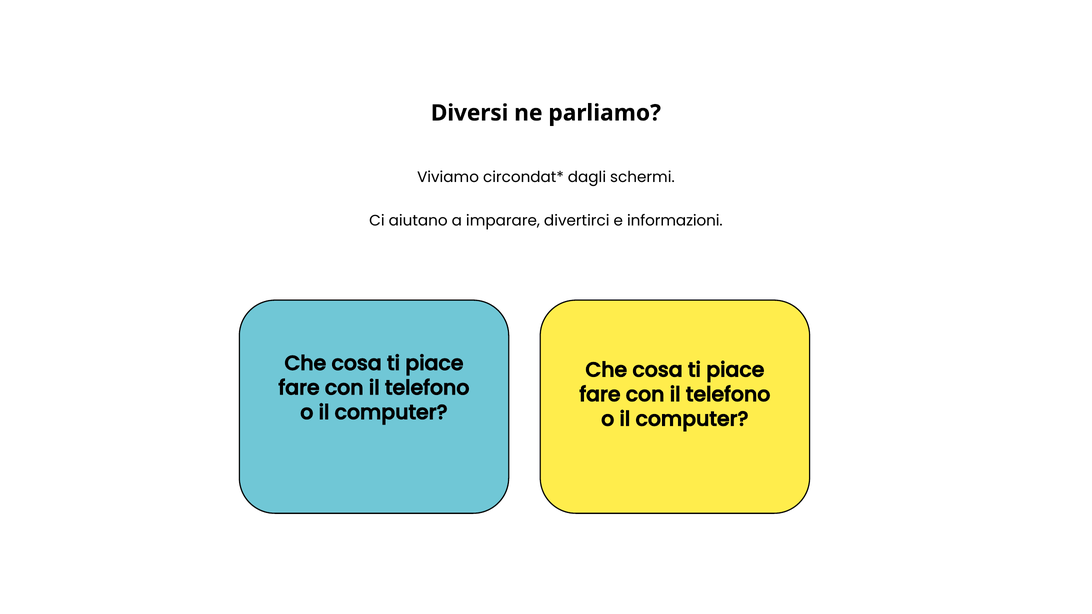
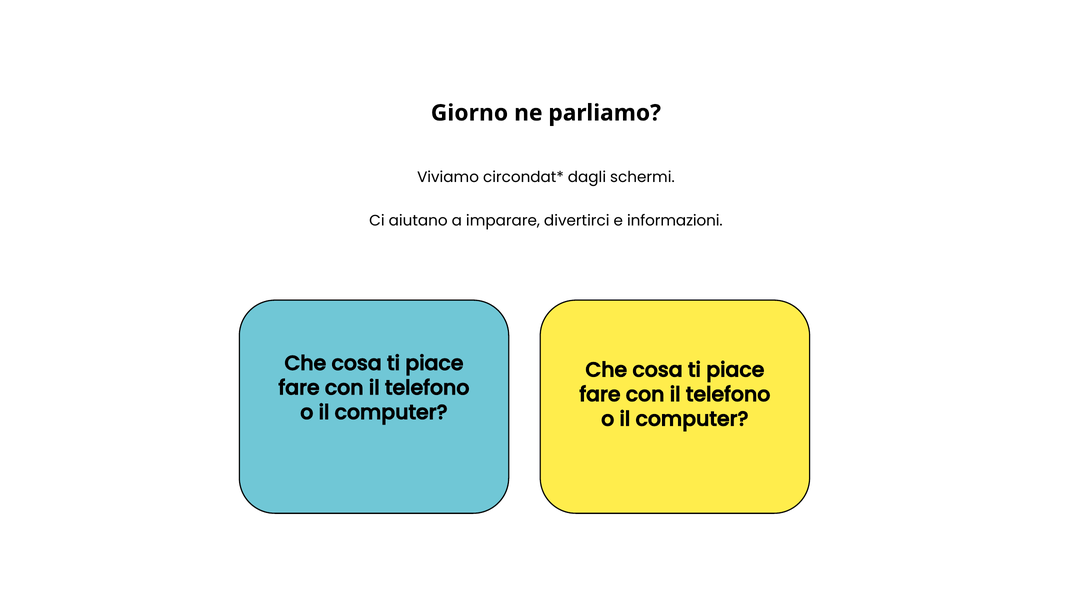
Diversi: Diversi -> Giorno
